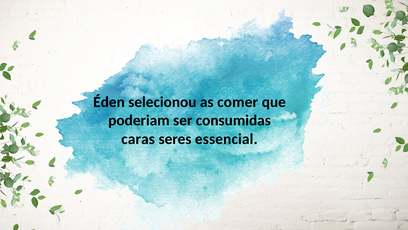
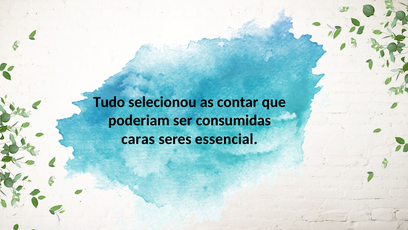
Éden: Éden -> Tudo
comer: comer -> contar
